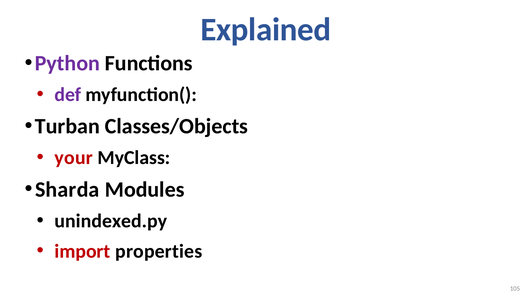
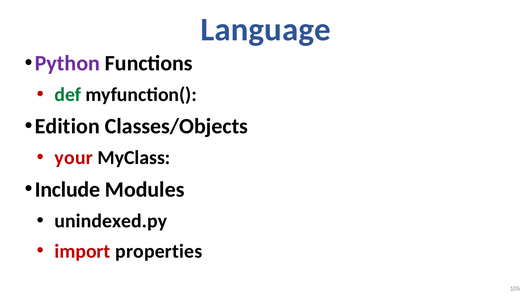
Explained: Explained -> Language
def colour: purple -> green
Turban: Turban -> Edition
Sharda: Sharda -> Include
